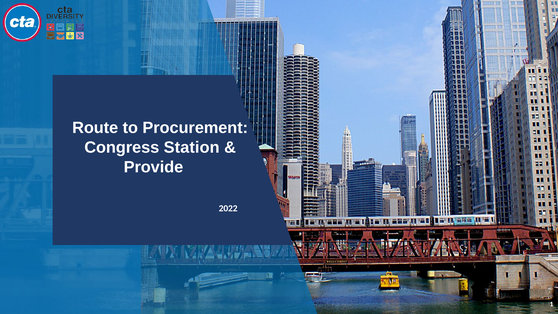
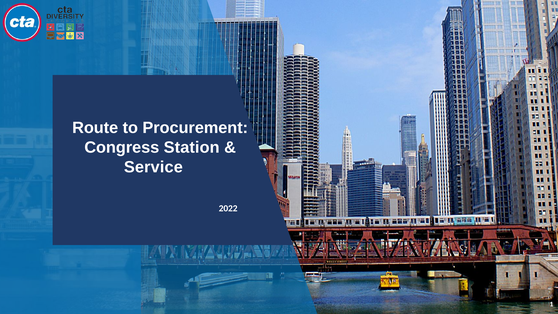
Provide: Provide -> Service
